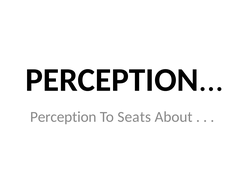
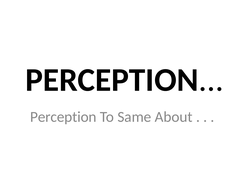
Seats: Seats -> Same
